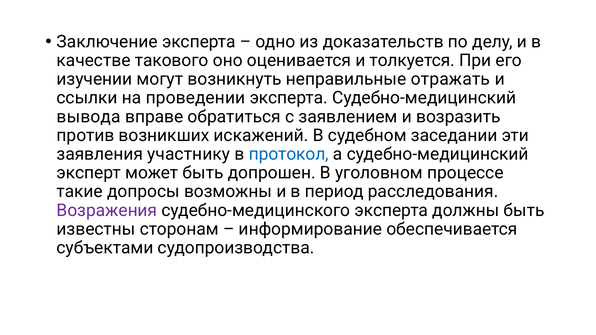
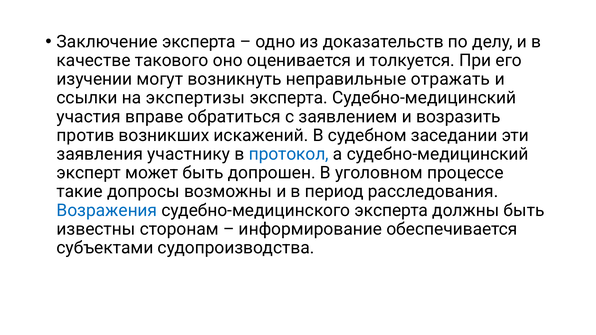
проведении: проведении -> экспертизы
вывода: вывода -> участия
Возражения colour: purple -> blue
